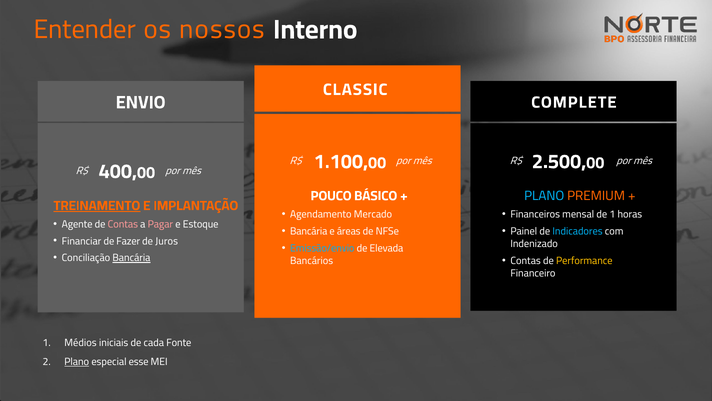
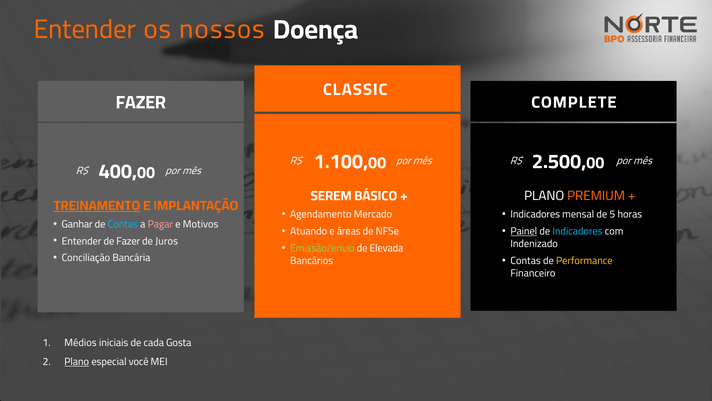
Interno: Interno -> Doença
ENVIO at (141, 102): ENVIO -> FAZER
POUCO: POUCO -> SEREM
PLANO at (544, 196) colour: light blue -> white
Financeiros at (535, 214): Financeiros -> Indicadores
de 1: 1 -> 5
Agente: Agente -> Ganhar
Contas at (123, 224) colour: pink -> light blue
Estoque: Estoque -> Motivos
Bancária at (309, 231): Bancária -> Atuando
Painel underline: none -> present
Financiar at (82, 241): Financiar -> Entender
Emissão/envio colour: light blue -> light green
Bancária at (131, 258) underline: present -> none
Fonte: Fonte -> Gosta
esse: esse -> você
